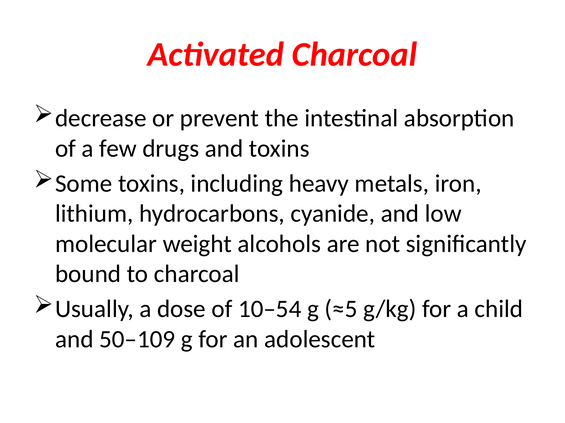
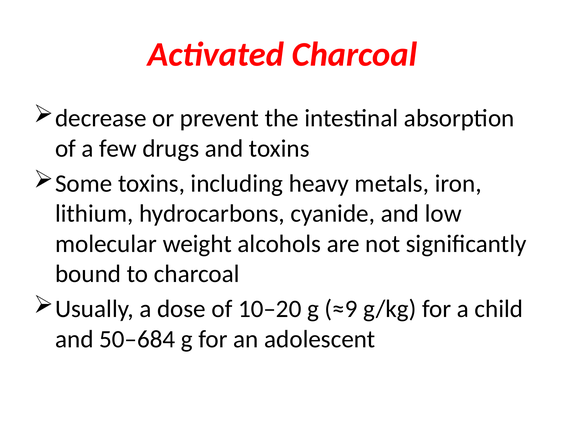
10–54: 10–54 -> 10–20
≈5: ≈5 -> ≈9
50–109: 50–109 -> 50–684
